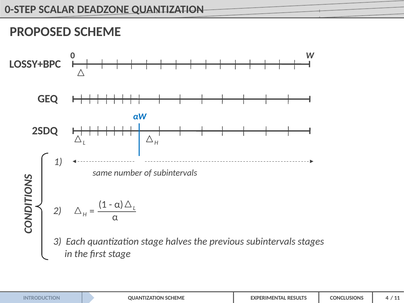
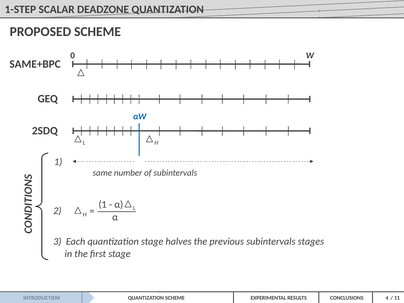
0-STEP: 0-STEP -> 1-STEP
LOSSY+BPC: LOSSY+BPC -> SAME+BPC
